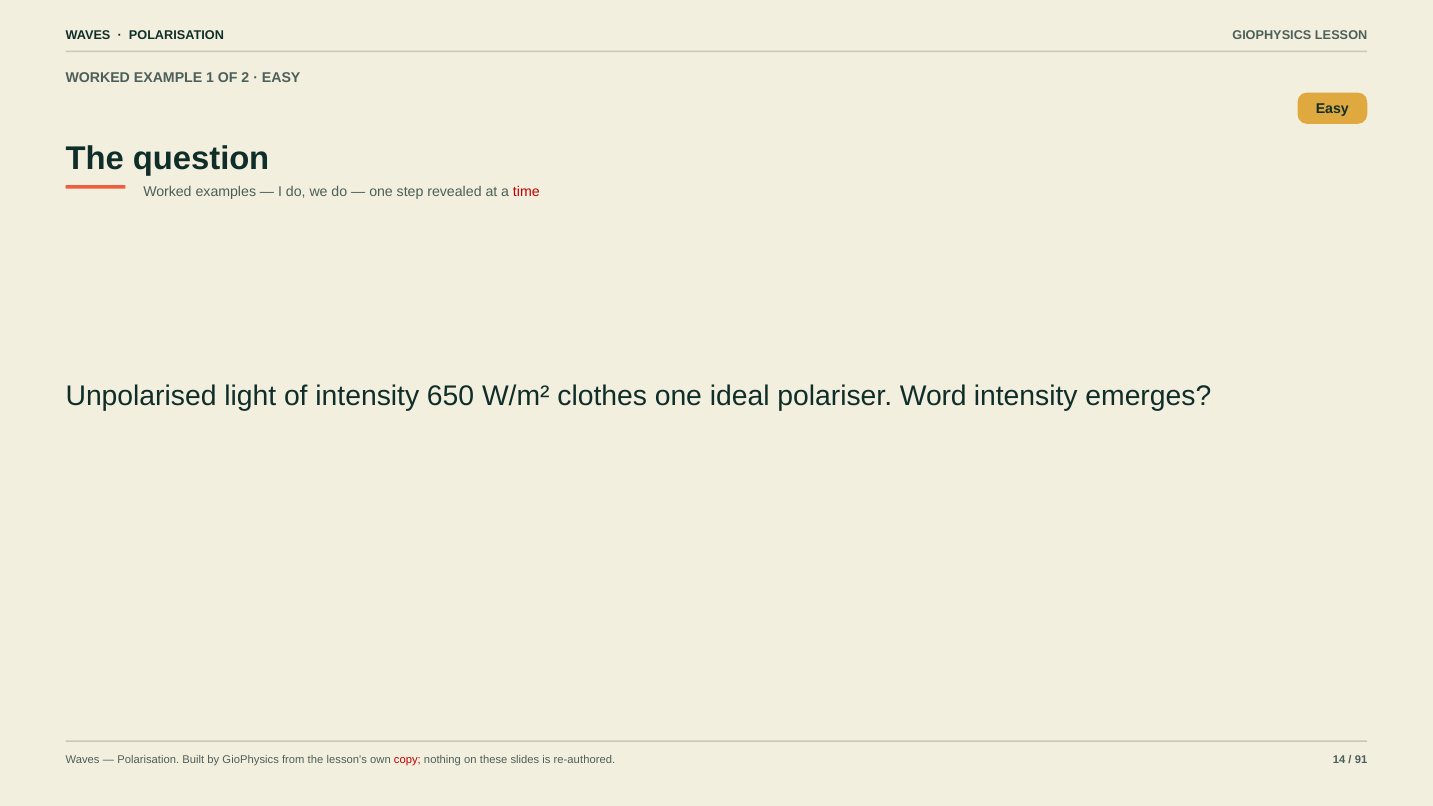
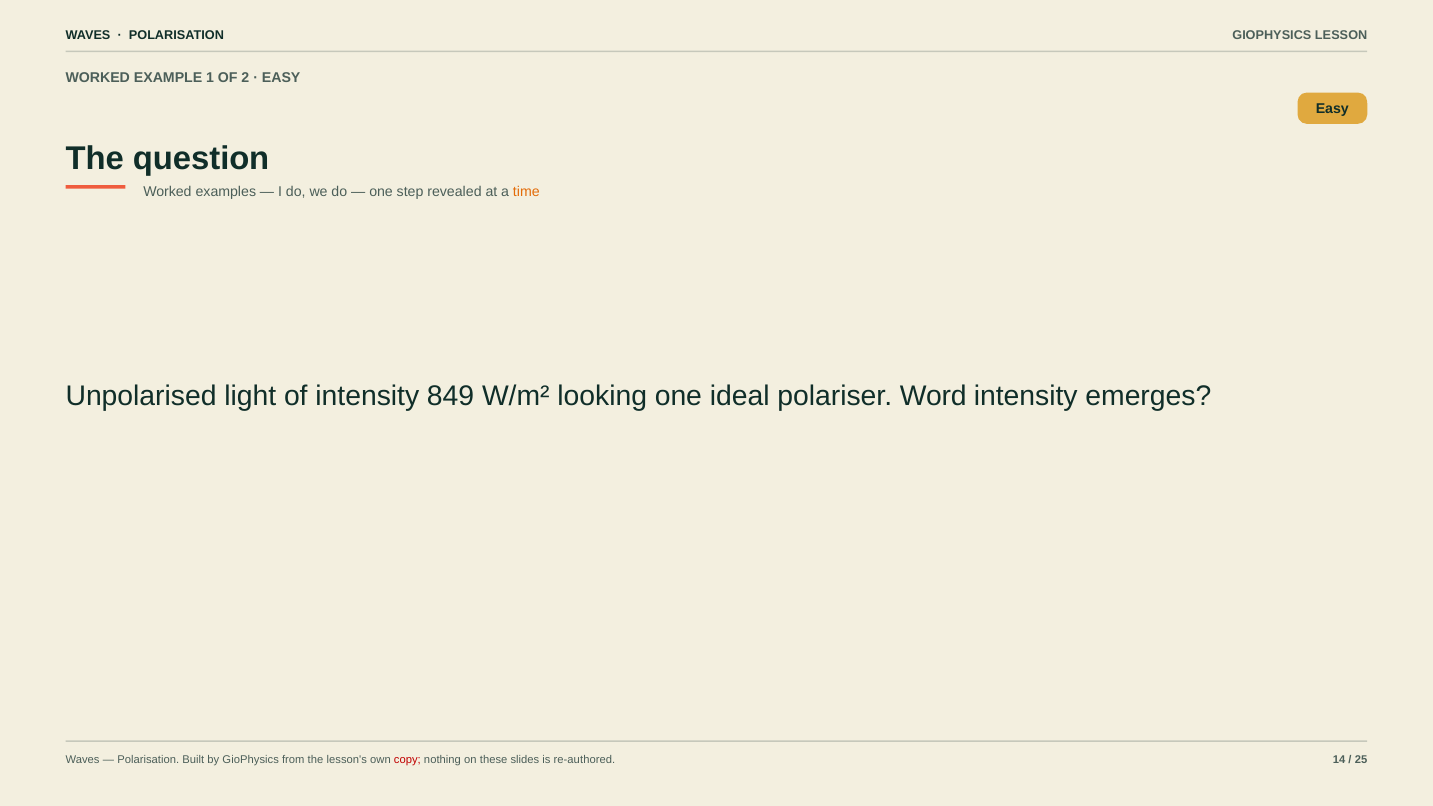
time colour: red -> orange
650: 650 -> 849
clothes: clothes -> looking
91: 91 -> 25
